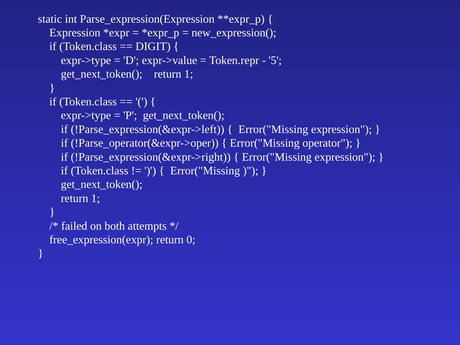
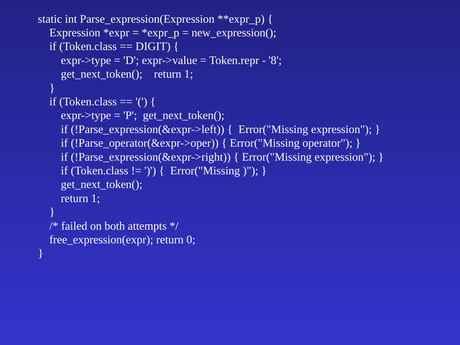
5: 5 -> 8
